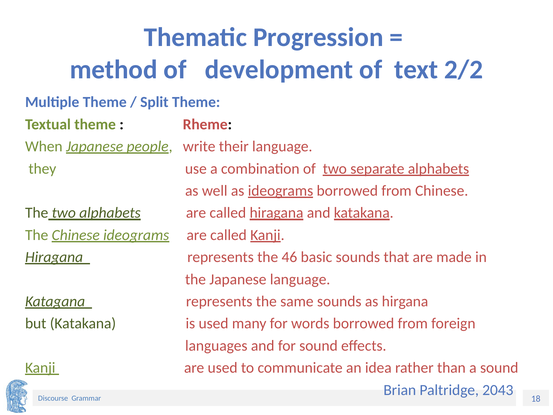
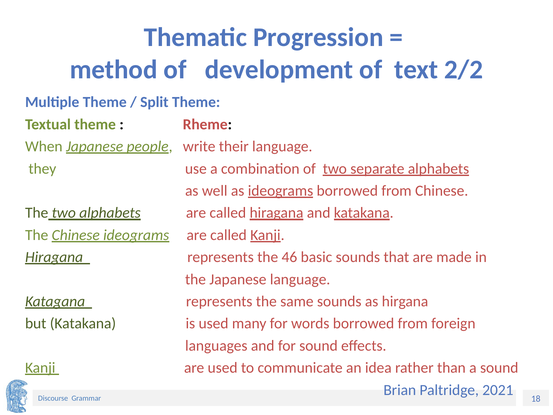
2043: 2043 -> 2021
